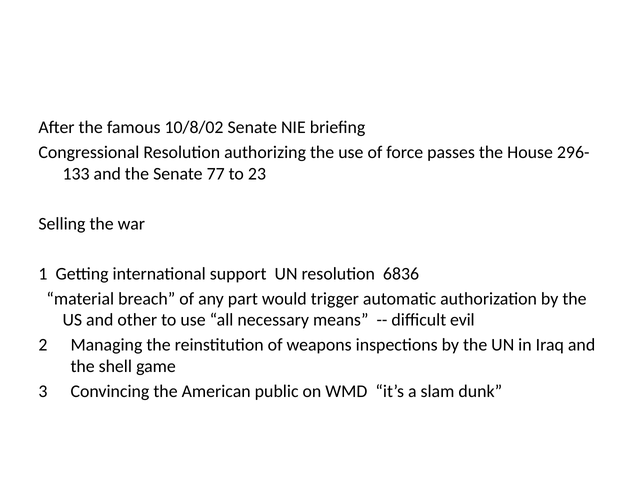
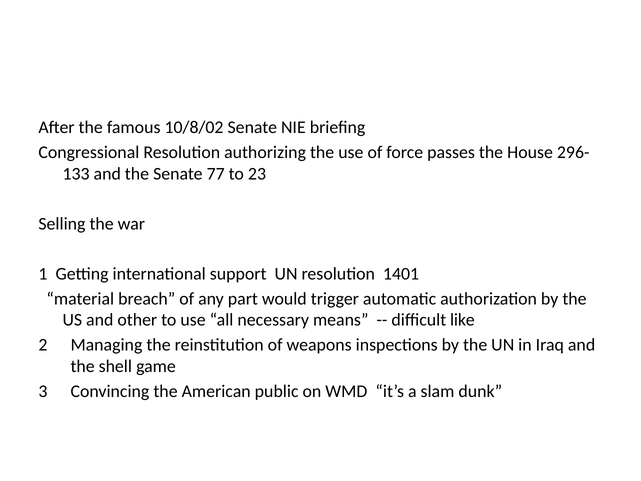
6836: 6836 -> 1401
evil: evil -> like
